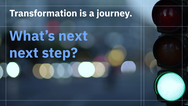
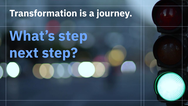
What’s next: next -> step
